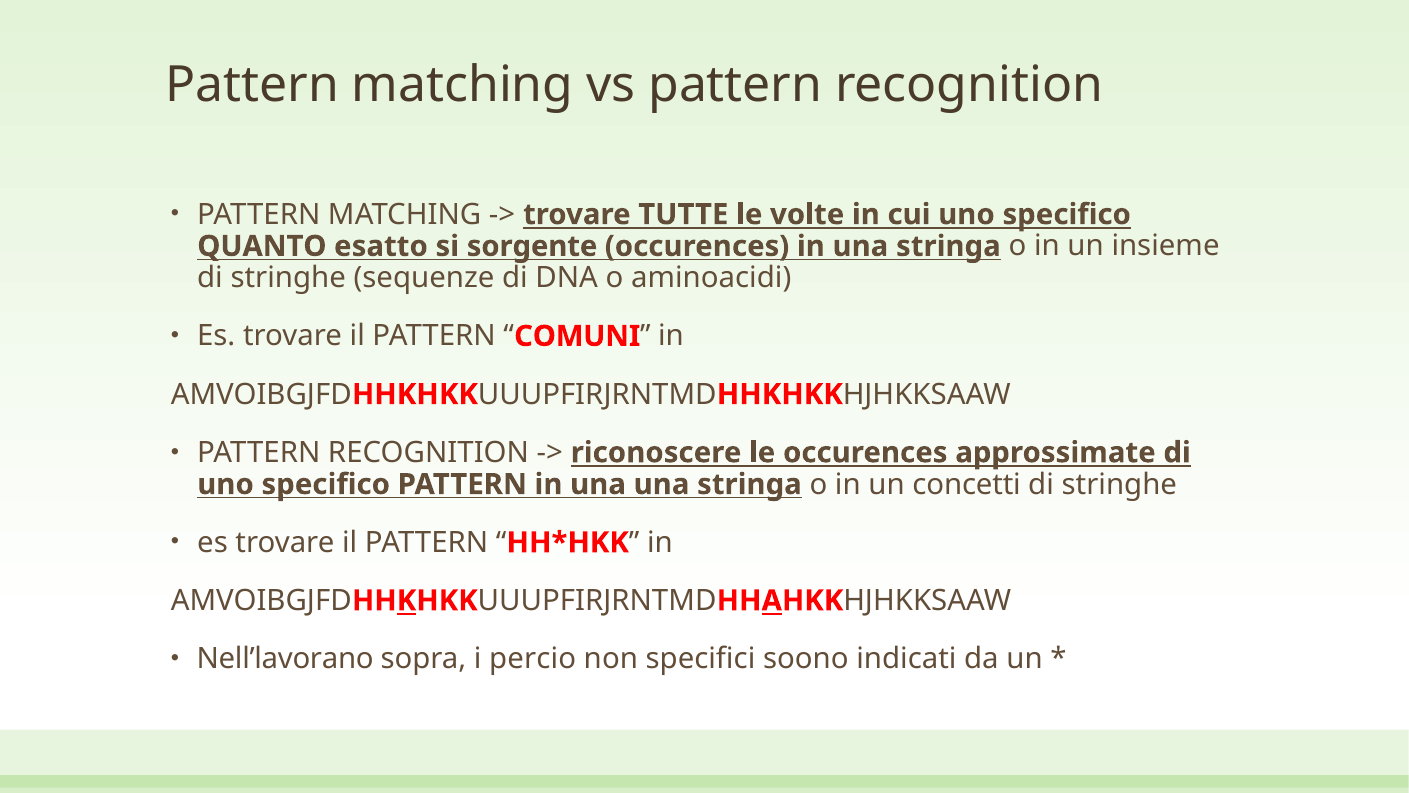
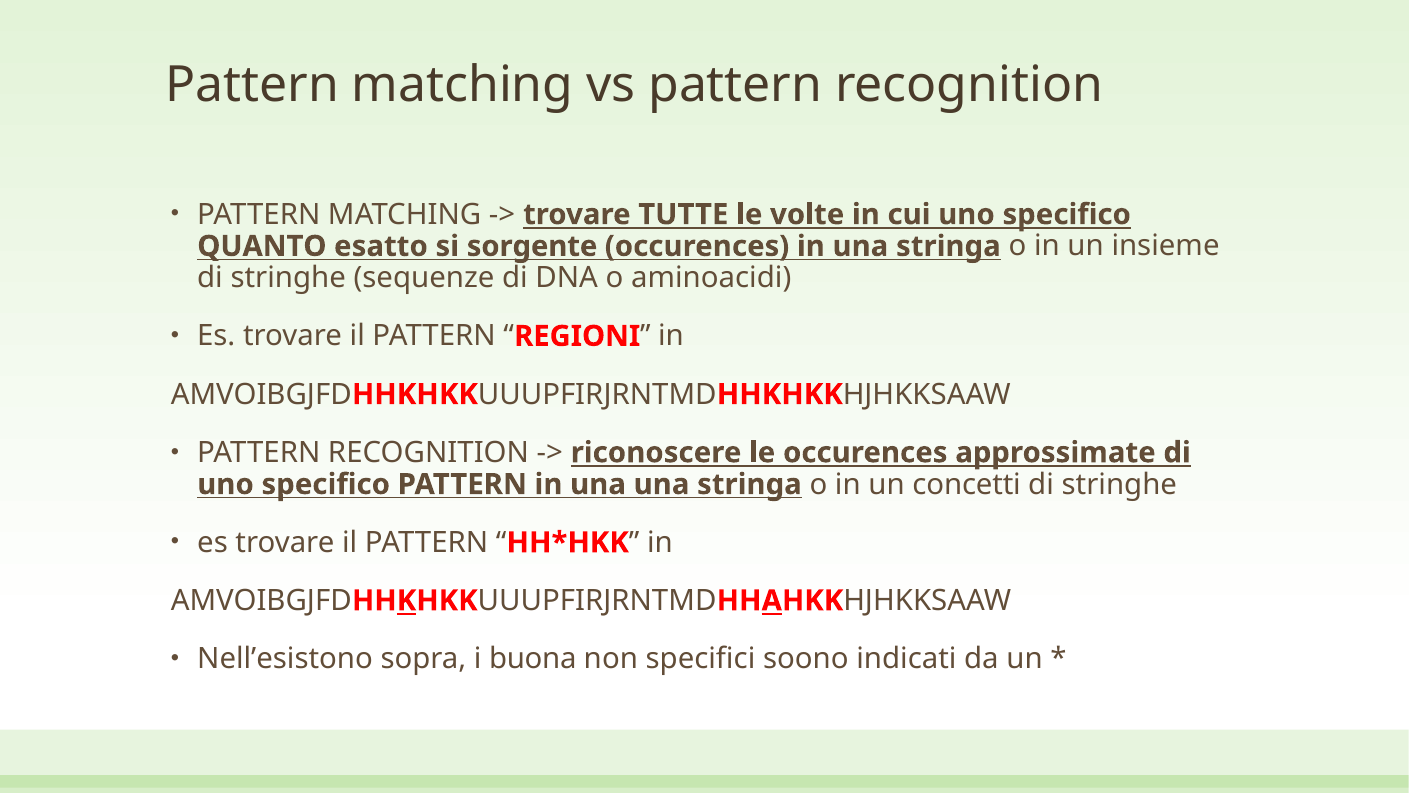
COMUNI: COMUNI -> REGIONI
Nell’lavorano: Nell’lavorano -> Nell’esistono
percio: percio -> buona
